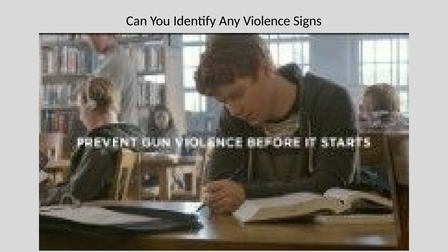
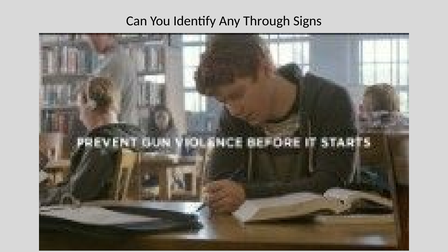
Violence: Violence -> Through
